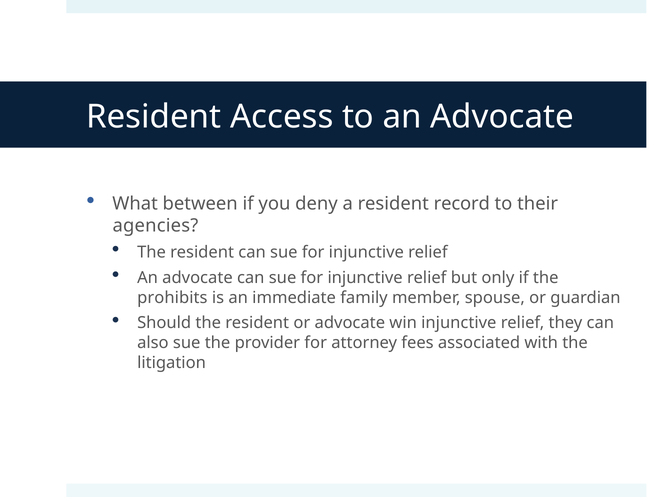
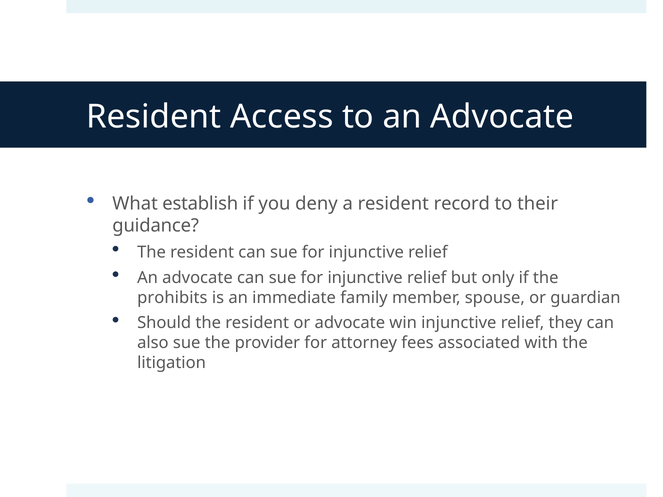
between: between -> establish
agencies: agencies -> guidance
